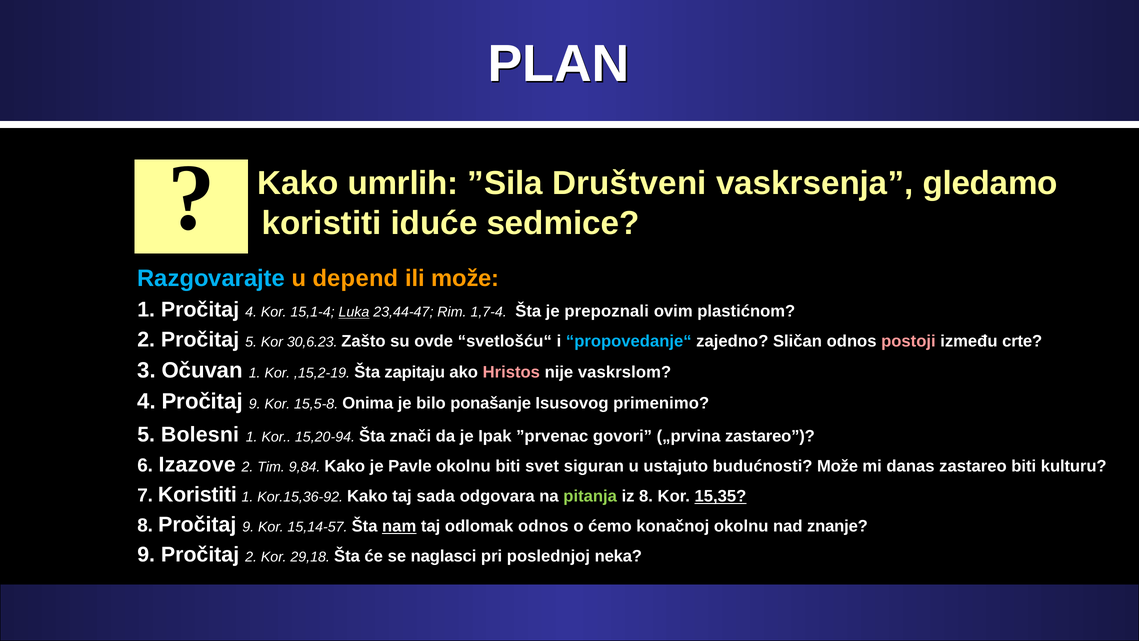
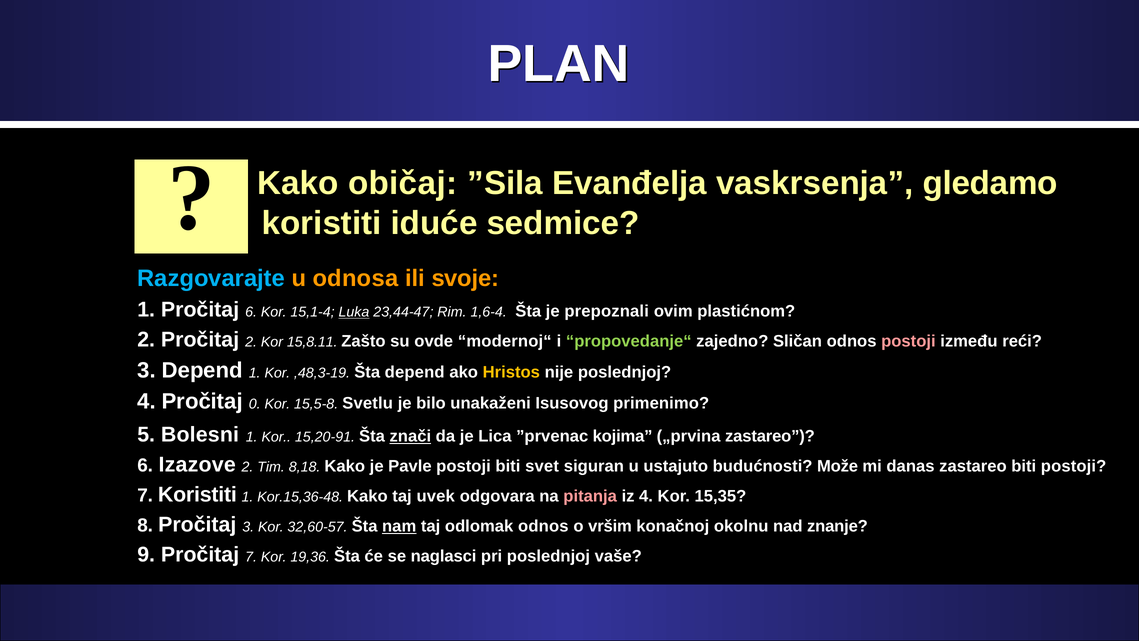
umrlih: umrlih -> običaj
Društveni: Društveni -> Evanđelja
depend: depend -> odnosa
ili može: može -> svoje
Pročitaj 4: 4 -> 6
1,7-4: 1,7-4 -> 1,6-4
Pročitaj 5: 5 -> 2
30,6.23: 30,6.23 -> 15,8.11
svetlošću“: svetlošću“ -> modernoj“
propovedanje“ colour: light blue -> light green
crte: crte -> reći
3 Očuvan: Očuvan -> Depend
,15,2-19: ,15,2-19 -> ,48,3-19
Šta zapitaju: zapitaju -> depend
Hristos colour: pink -> yellow
nije vaskrslom: vaskrslom -> poslednjoj
4 Pročitaj 9: 9 -> 0
Onima: Onima -> Svetlu
ponašanje: ponašanje -> unakaženi
15,20-94: 15,20-94 -> 15,20-91
znači underline: none -> present
Ipak: Ipak -> Lica
govori: govori -> kojima
9,84: 9,84 -> 8,18
Pavle okolnu: okolnu -> postoji
biti kulturu: kulturu -> postoji
Kor.15,36-92: Kor.15,36-92 -> Kor.15,36-48
sada: sada -> uvek
pitanja colour: light green -> pink
iz 8: 8 -> 4
15,35 underline: present -> none
8 Pročitaj 9: 9 -> 3
15,14-57: 15,14-57 -> 32,60-57
ćemo: ćemo -> vršim
Pročitaj 2: 2 -> 7
29,18: 29,18 -> 19,36
neka: neka -> vaše
